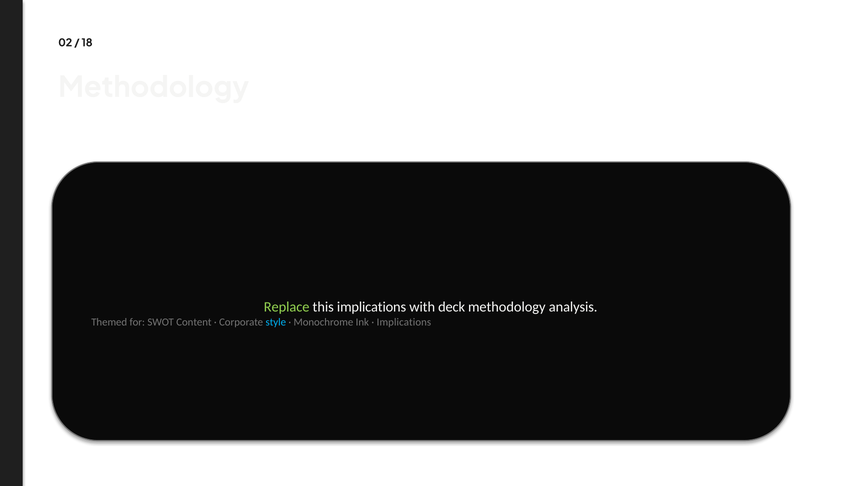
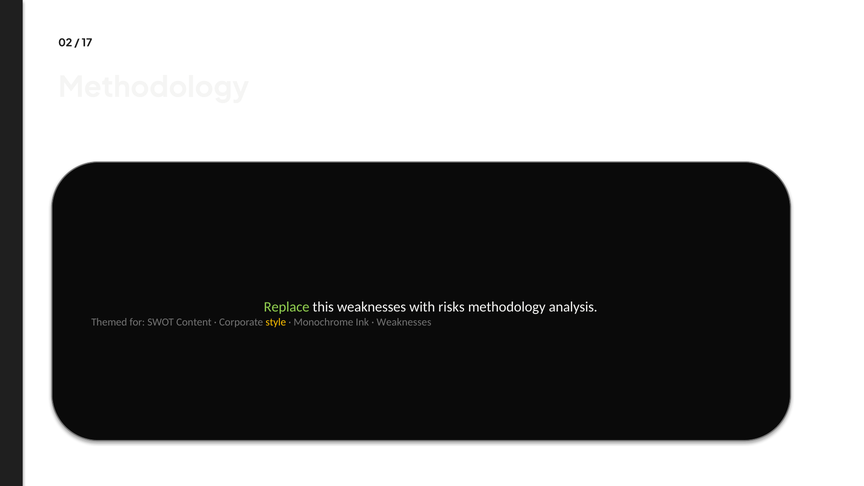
18: 18 -> 17
this implications: implications -> weaknesses
deck: deck -> risks
style colour: light blue -> yellow
Implications at (404, 322): Implications -> Weaknesses
